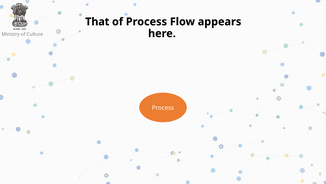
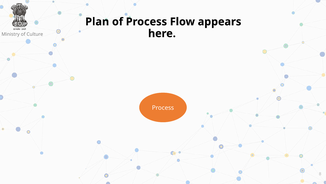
That: That -> Plan
